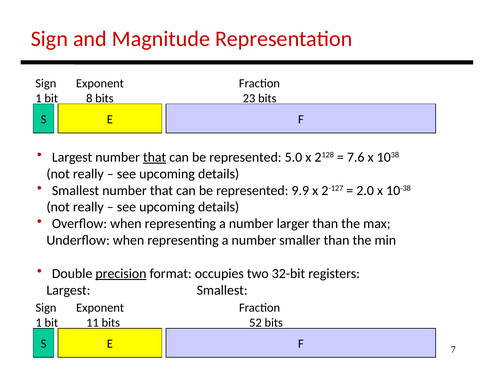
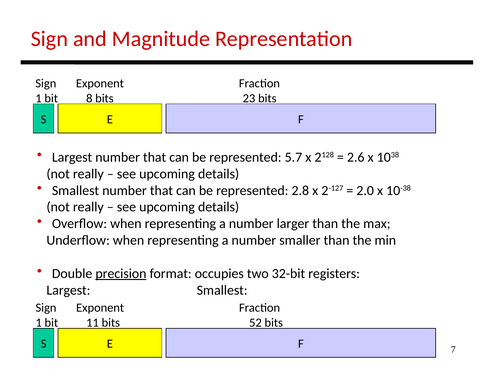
that at (155, 157) underline: present -> none
5.0: 5.0 -> 5.7
7.6: 7.6 -> 2.6
9.9: 9.9 -> 2.8
